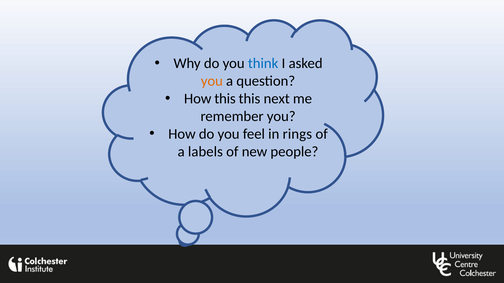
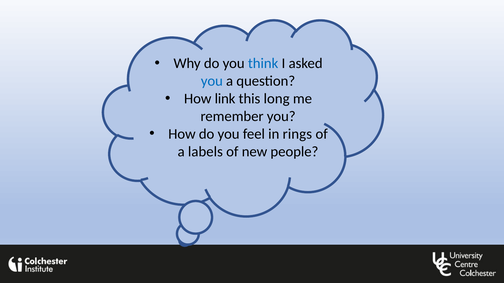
you at (212, 81) colour: orange -> blue
How this: this -> link
next: next -> long
